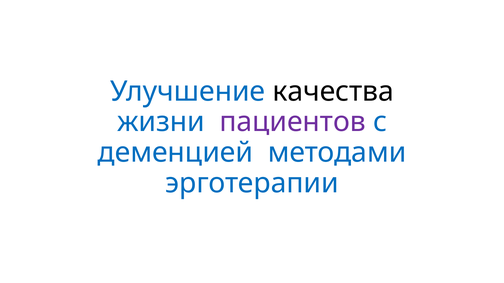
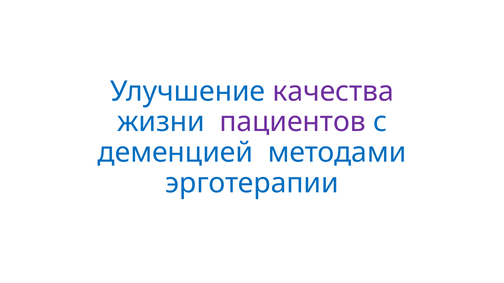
качества colour: black -> purple
